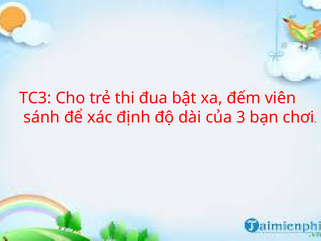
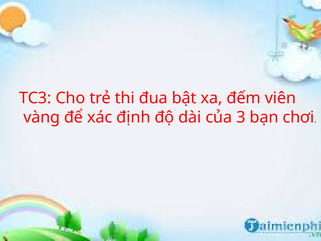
sánh: sánh -> vàng
